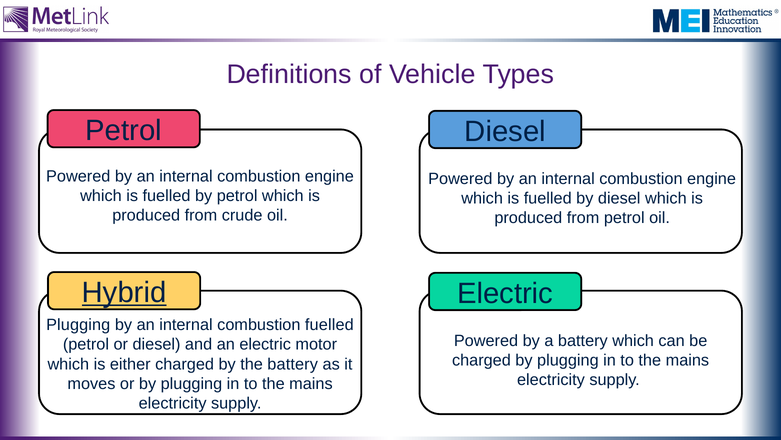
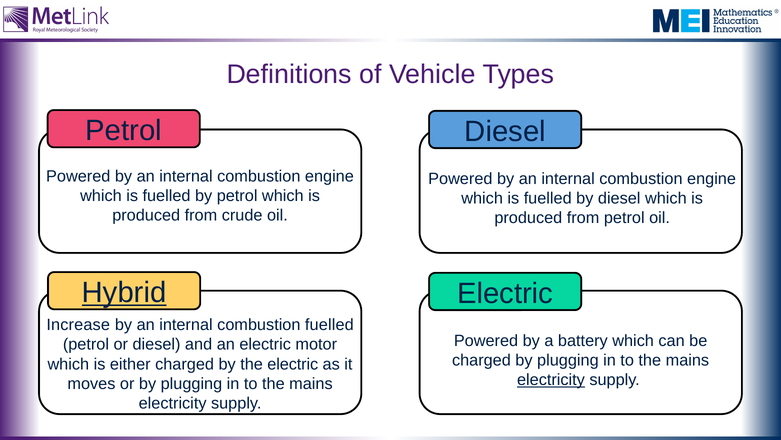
Plugging at (78, 325): Plugging -> Increase
the battery: battery -> electric
electricity at (551, 379) underline: none -> present
